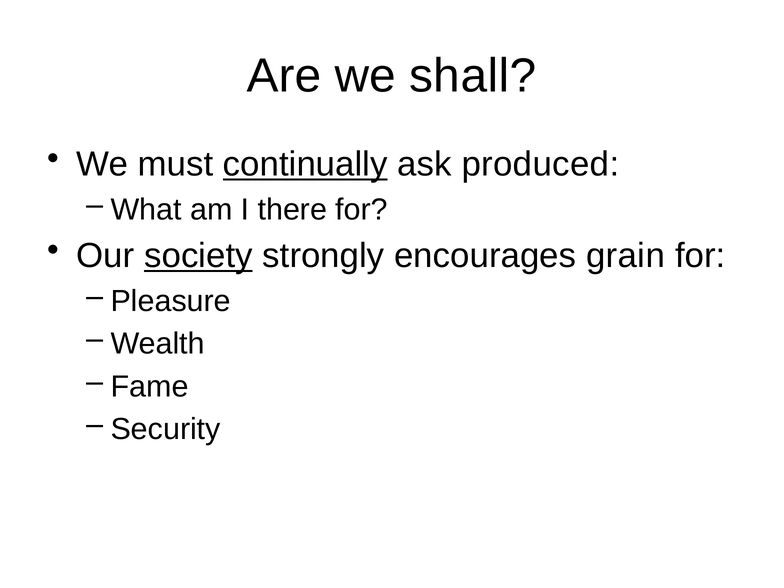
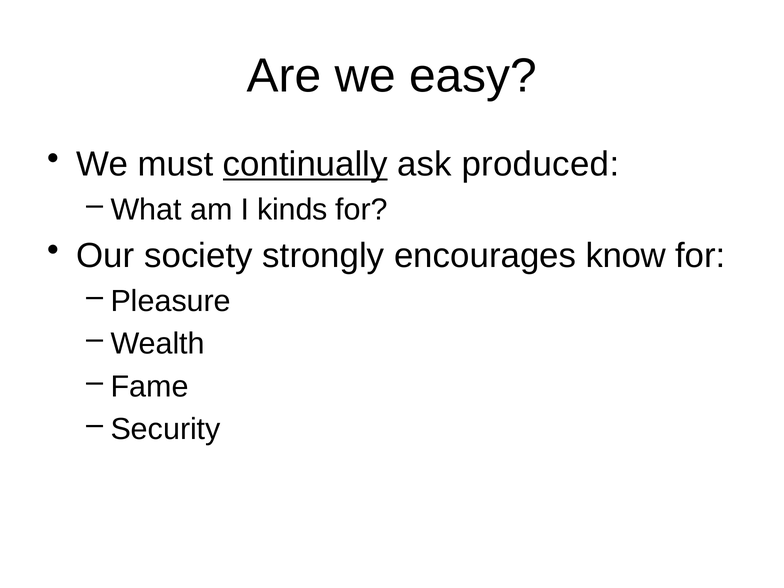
shall: shall -> easy
there: there -> kinds
society underline: present -> none
grain: grain -> know
